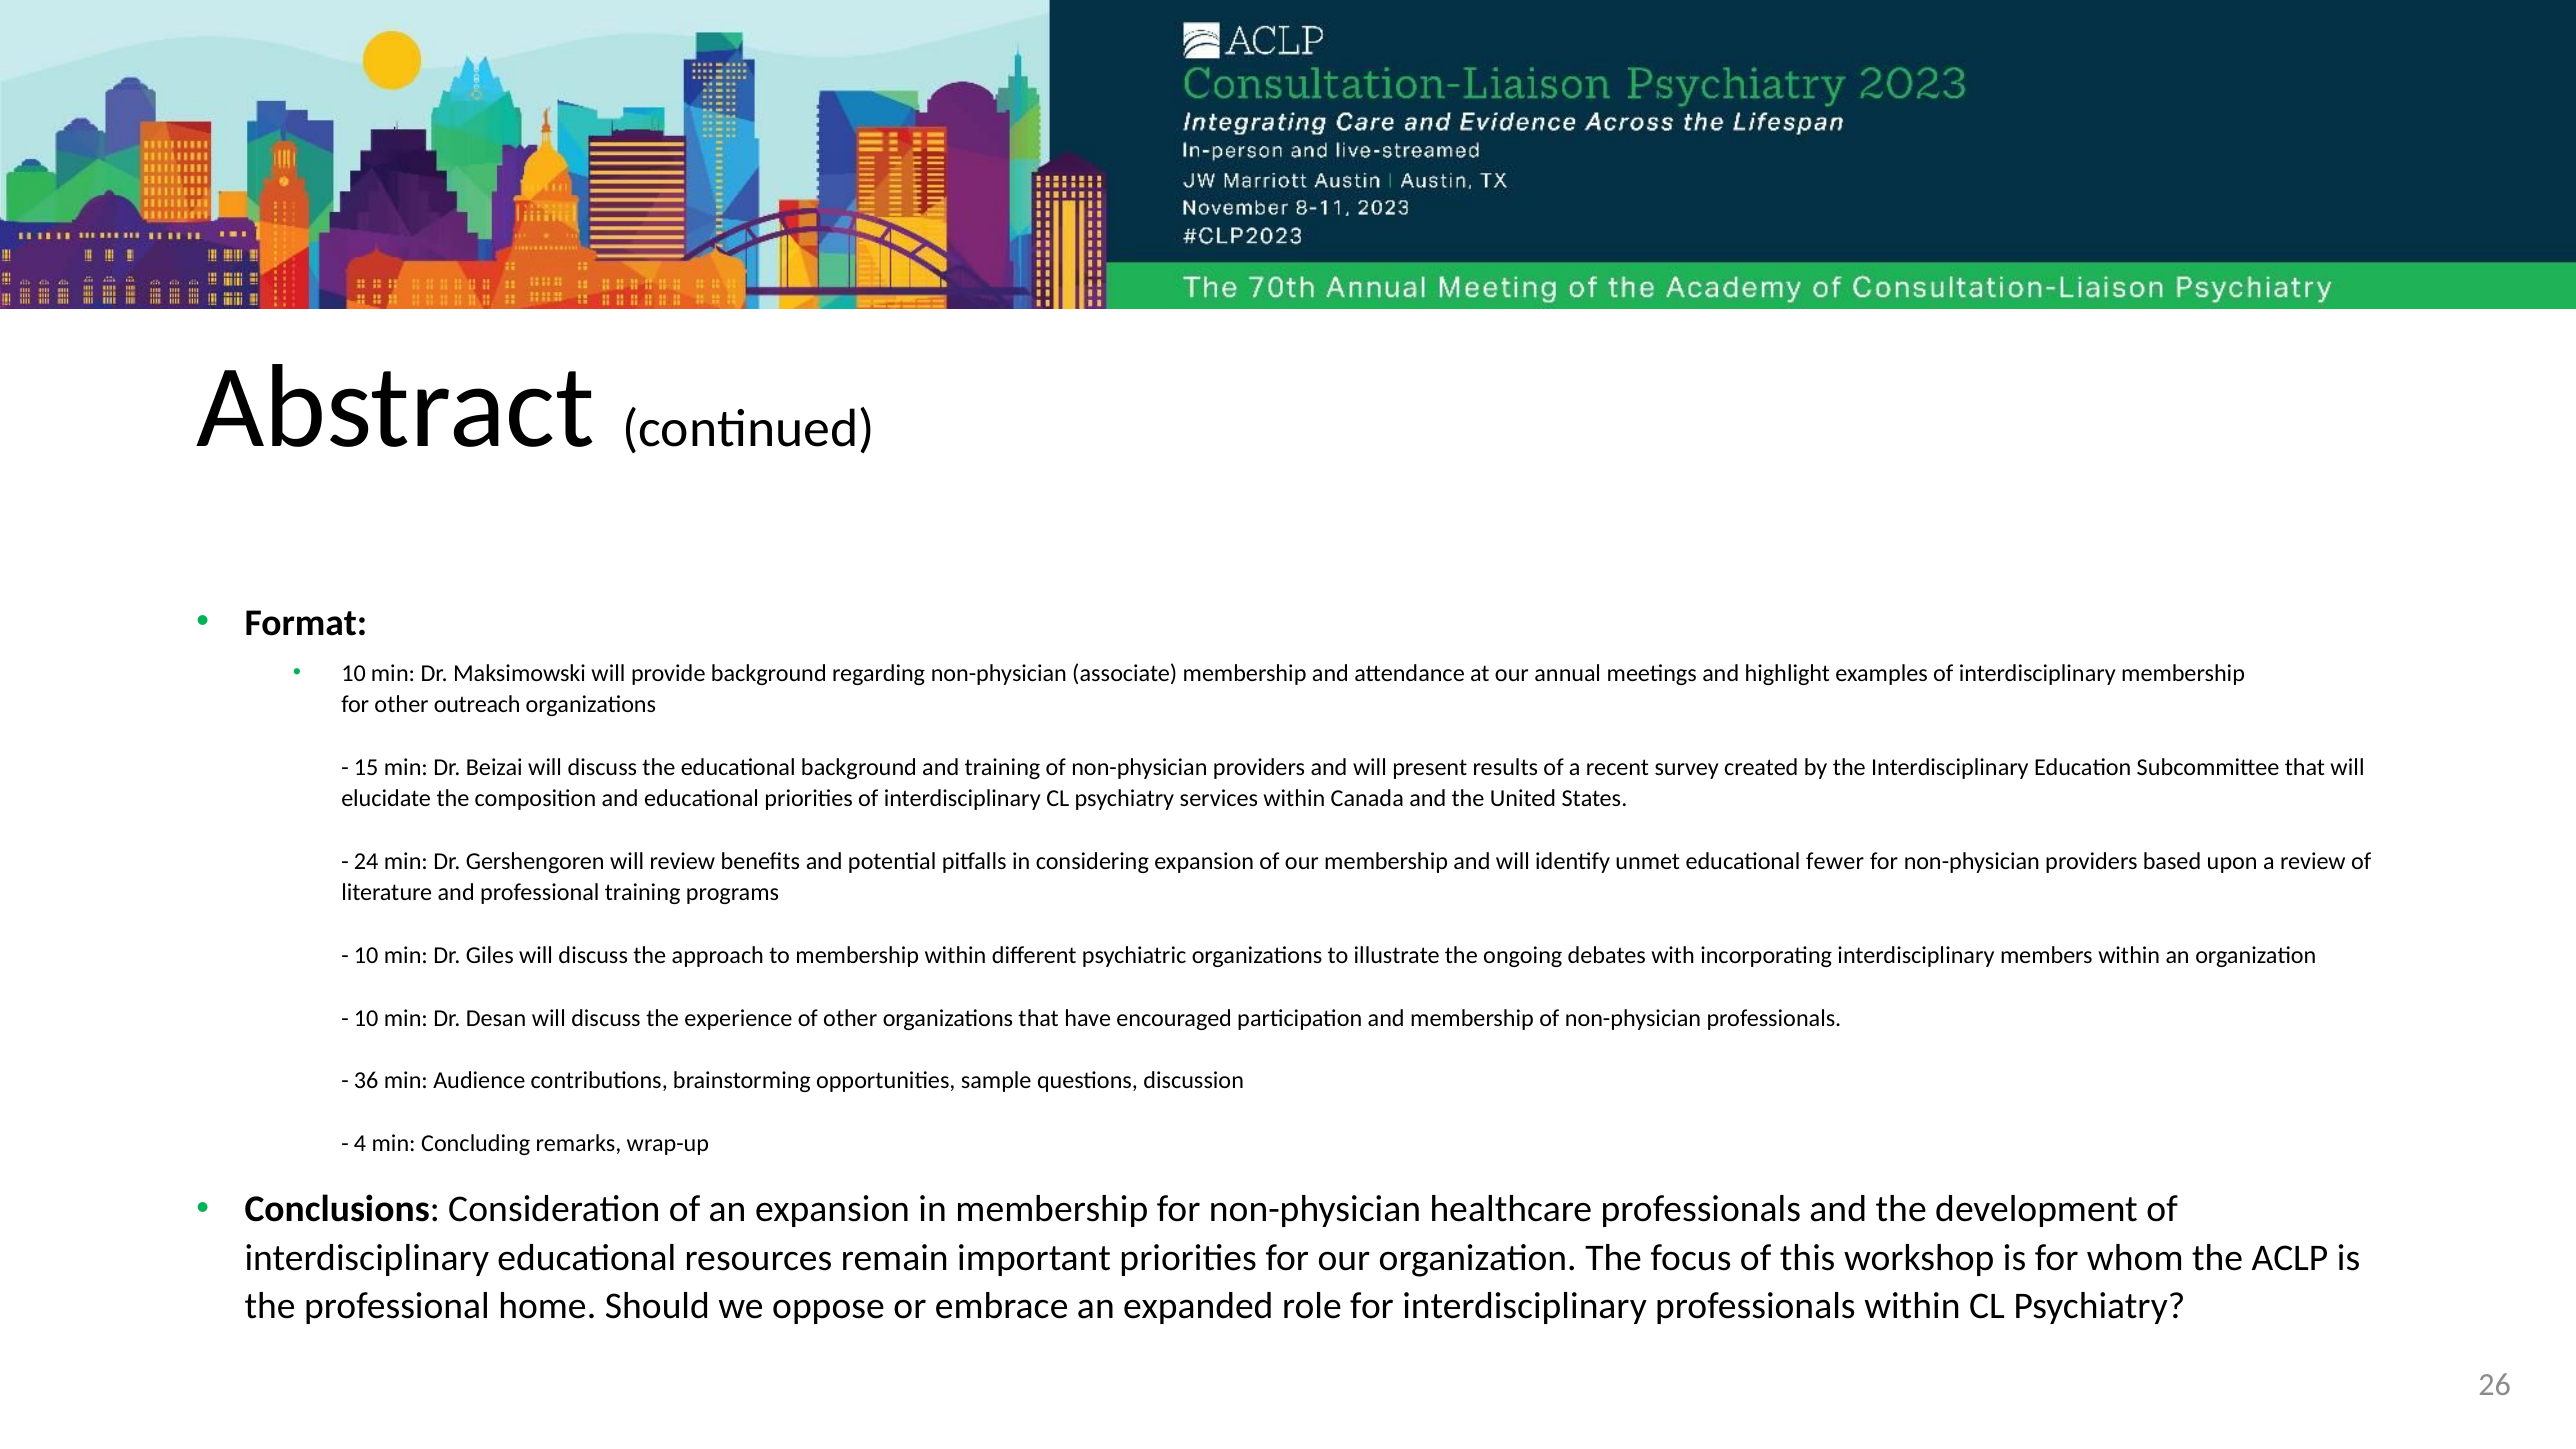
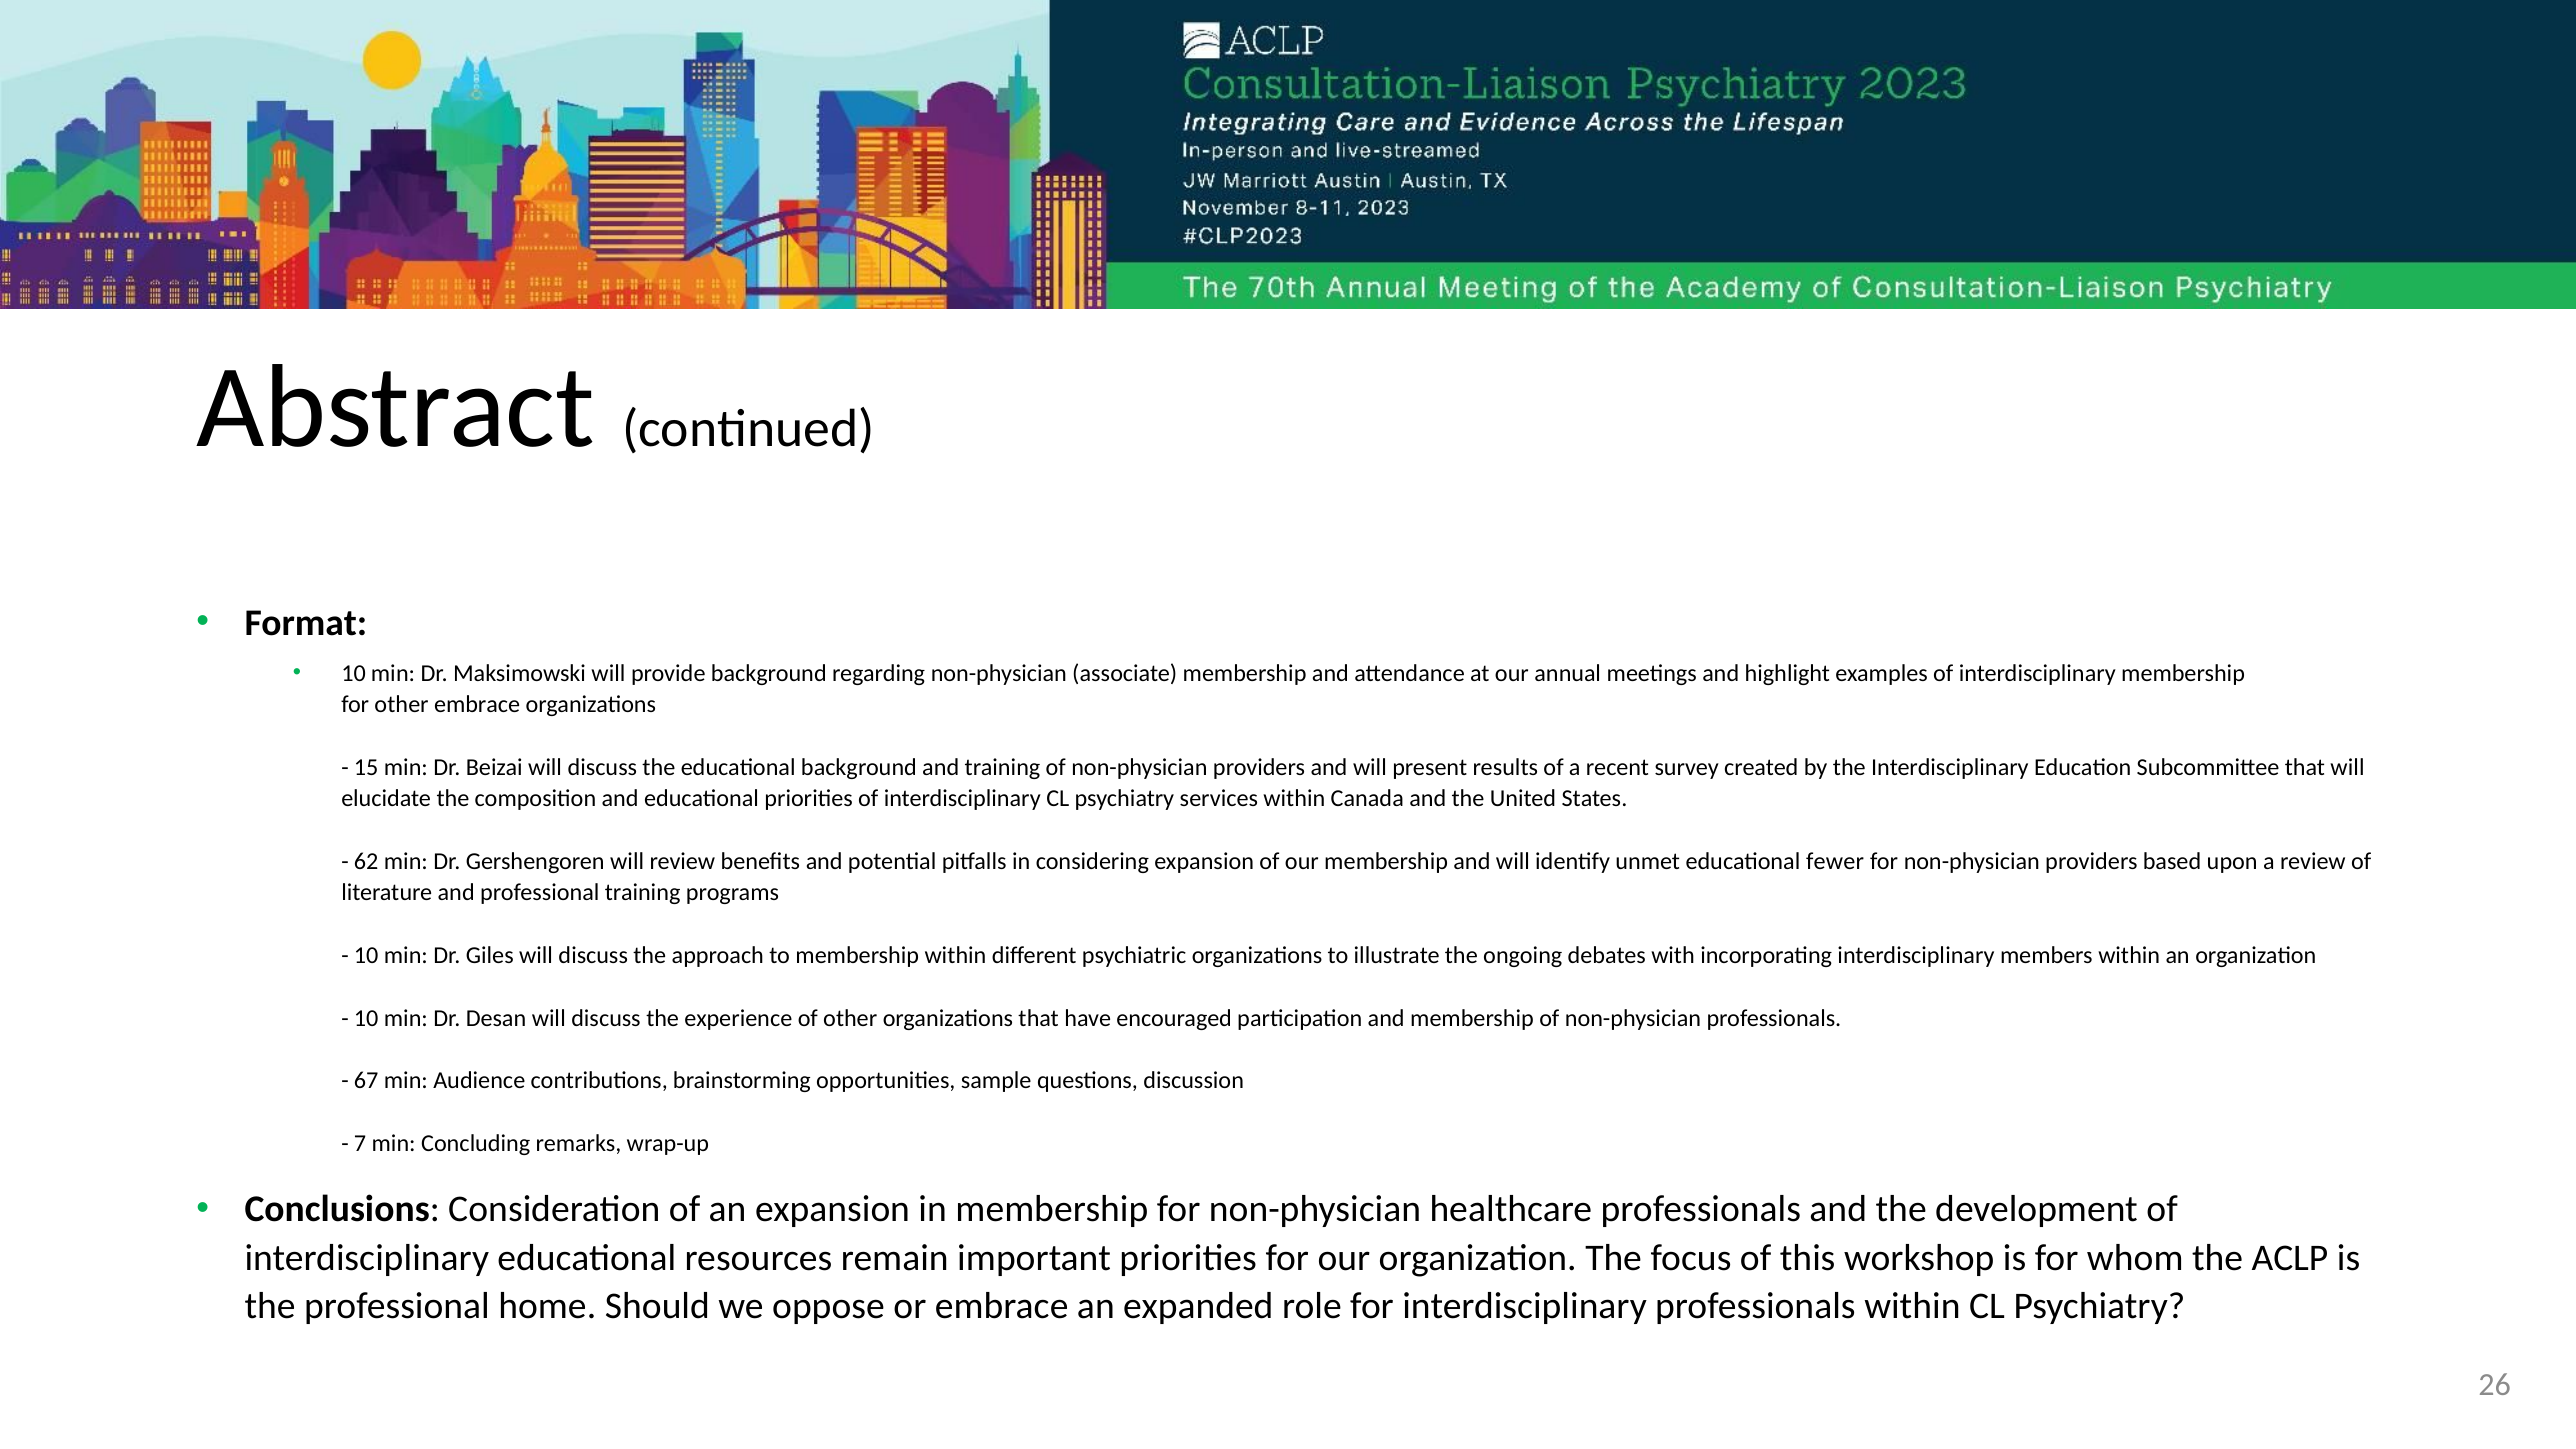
other outreach: outreach -> embrace
24: 24 -> 62
36: 36 -> 67
4: 4 -> 7
